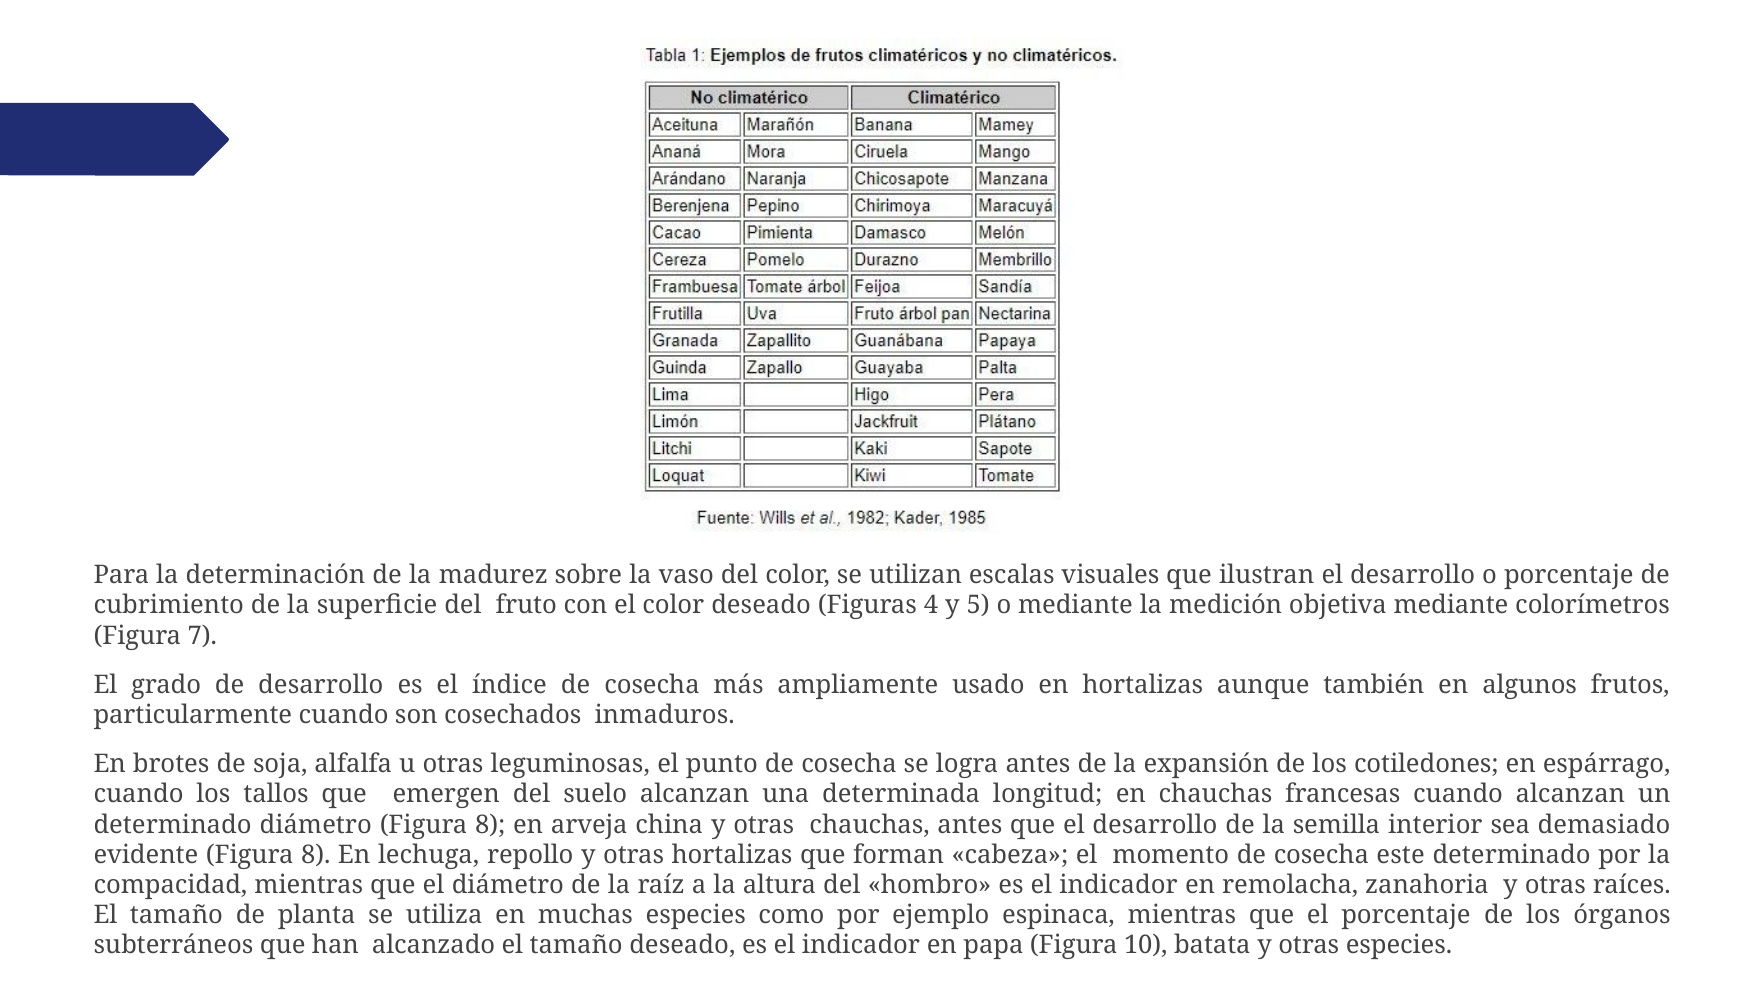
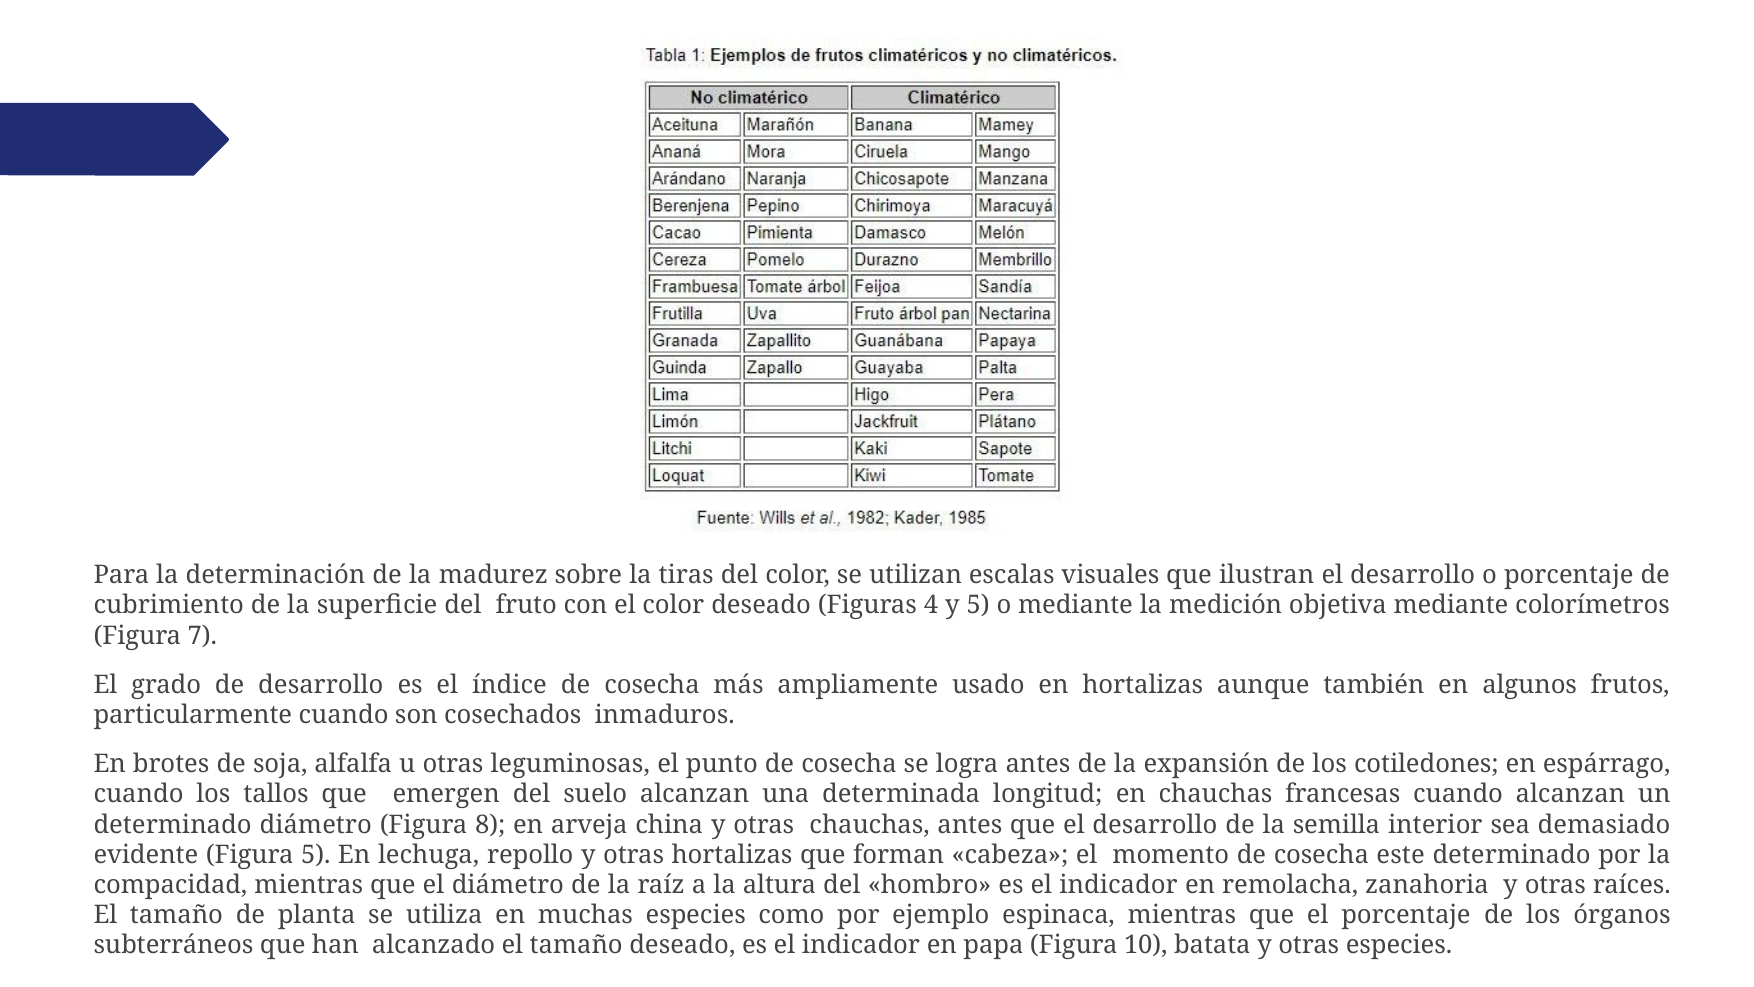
vaso: vaso -> tiras
evidente Figura 8: 8 -> 5
